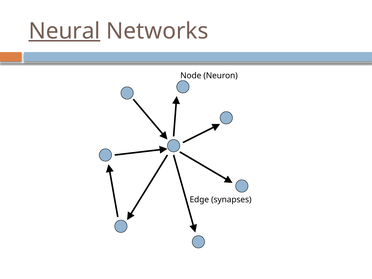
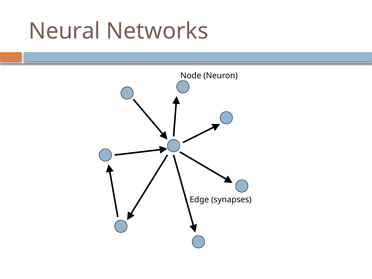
Neural underline: present -> none
